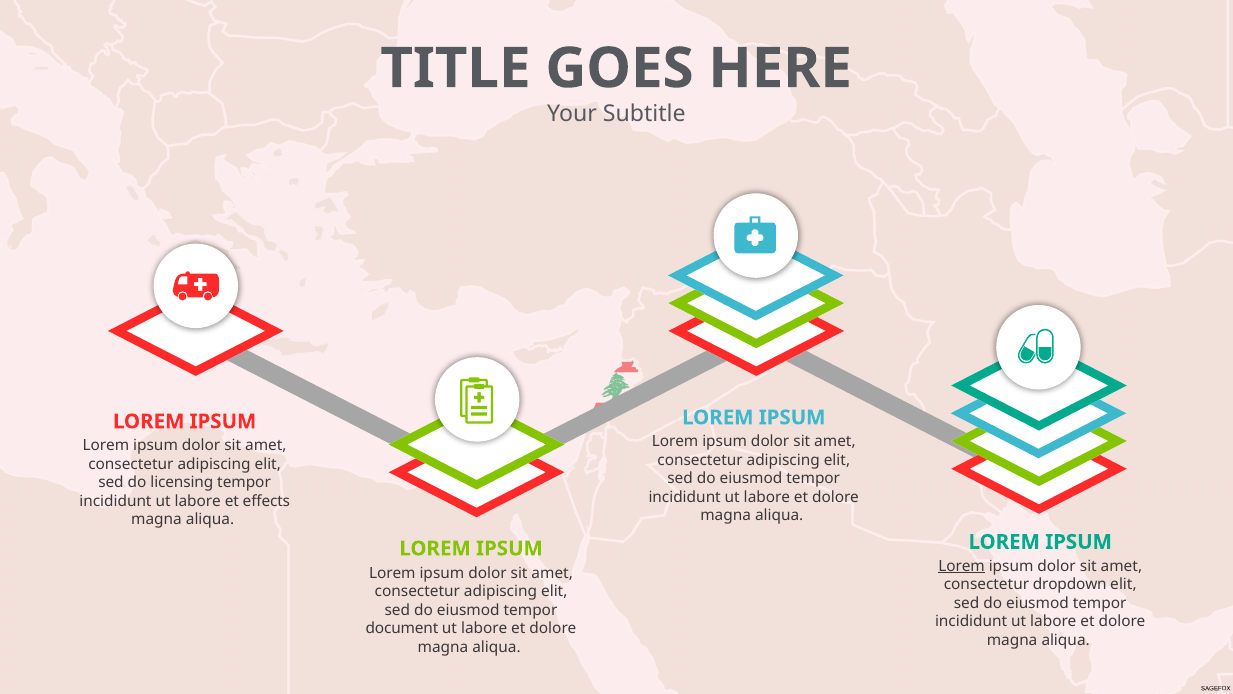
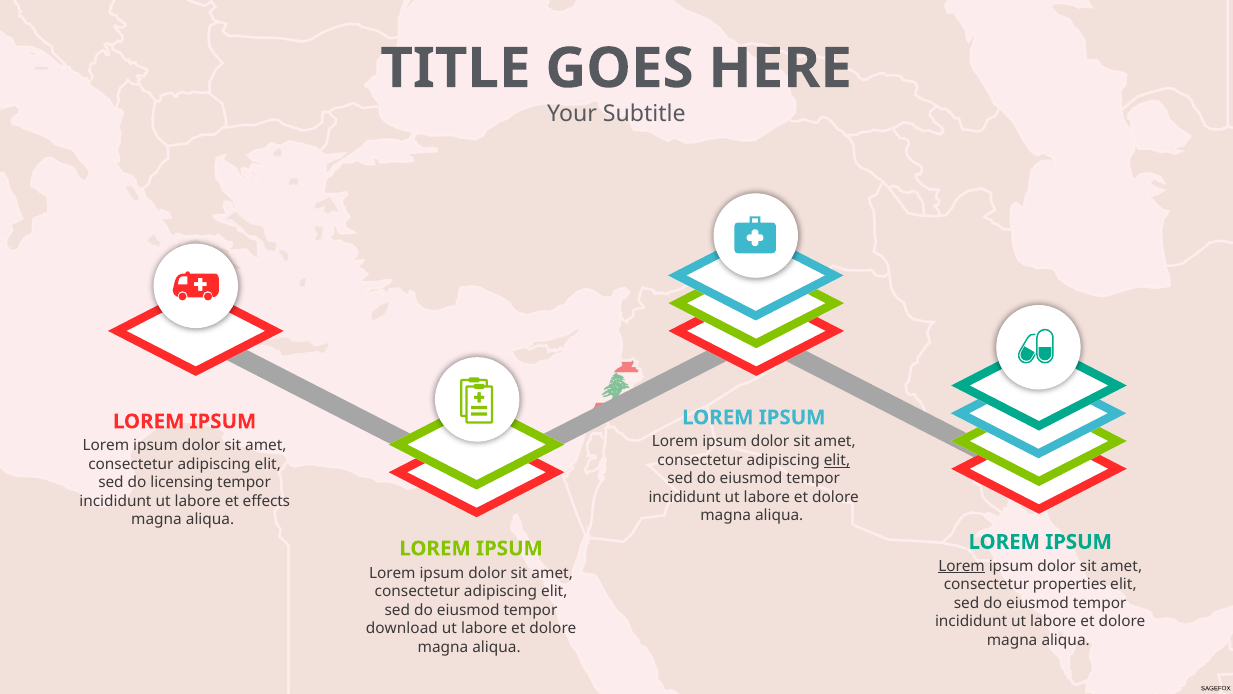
elit at (837, 460) underline: none -> present
dropdown: dropdown -> properties
document: document -> download
